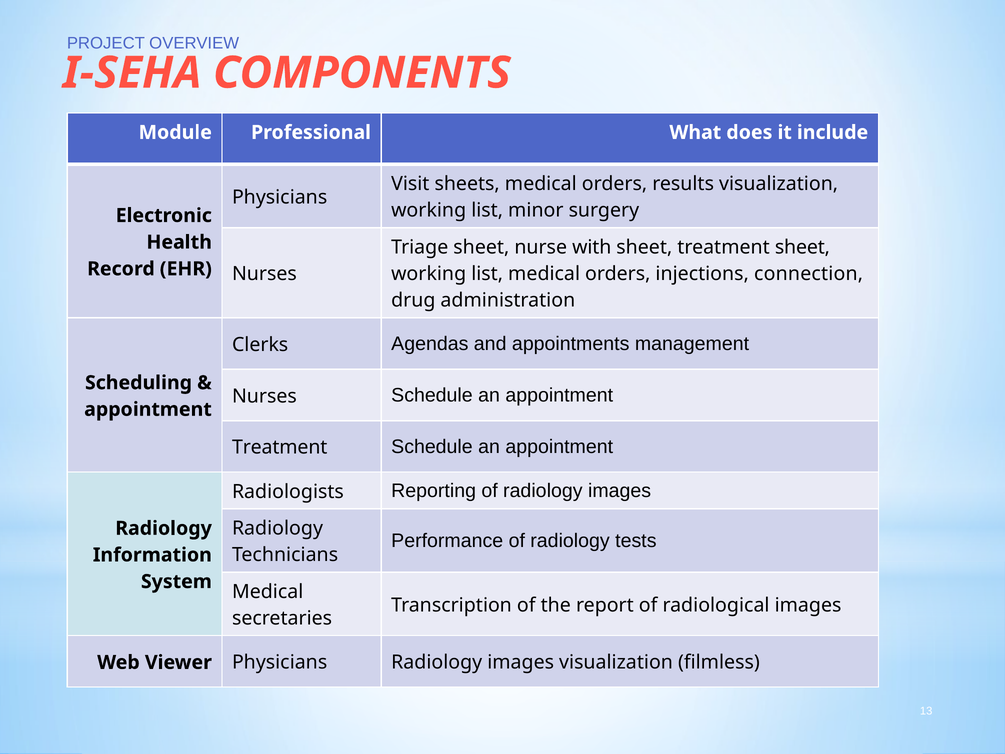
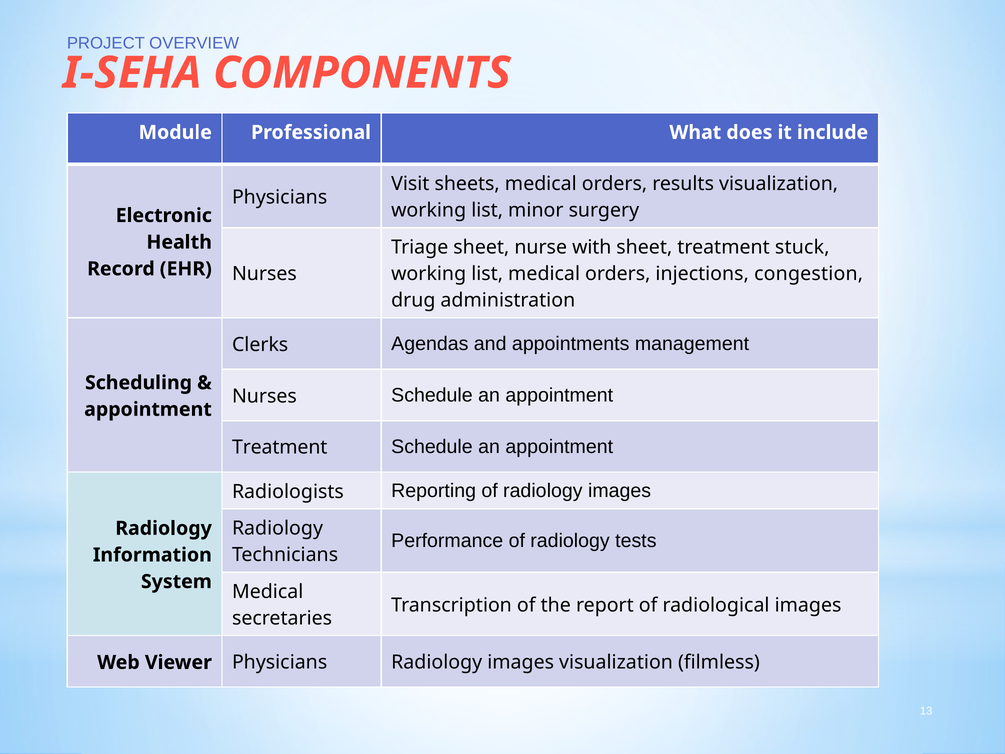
treatment sheet: sheet -> stuck
connection: connection -> congestion
